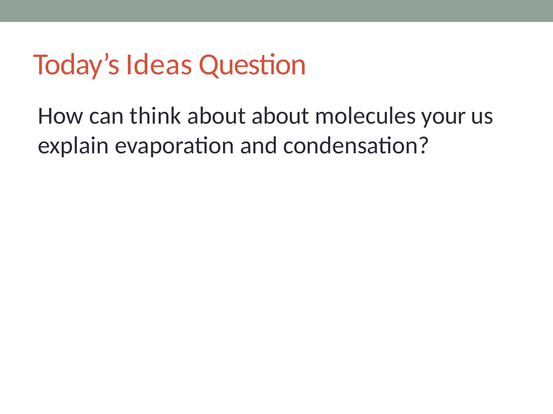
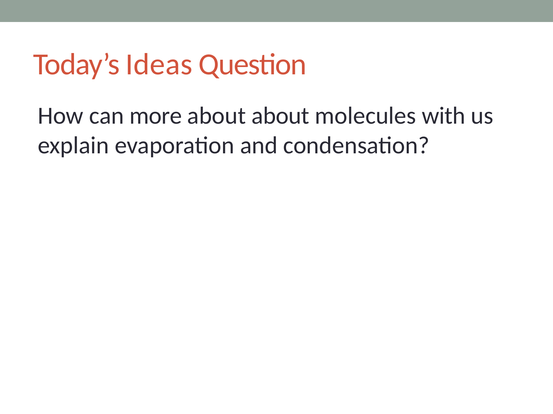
think: think -> more
your: your -> with
